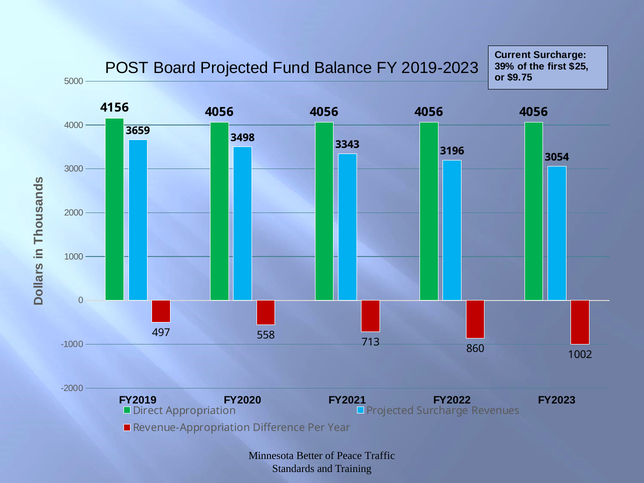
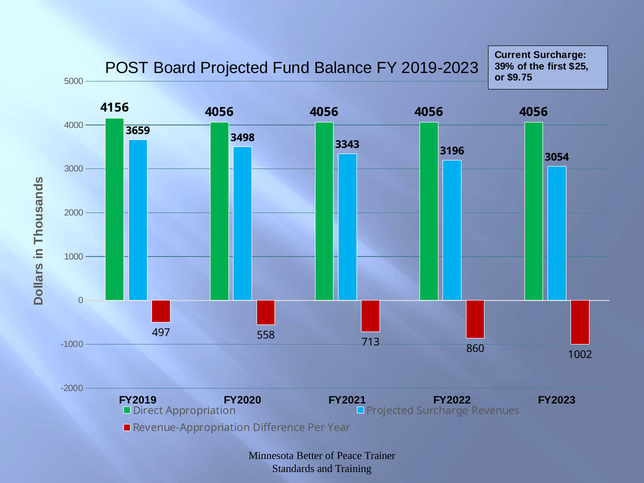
Traffic: Traffic -> Trainer
